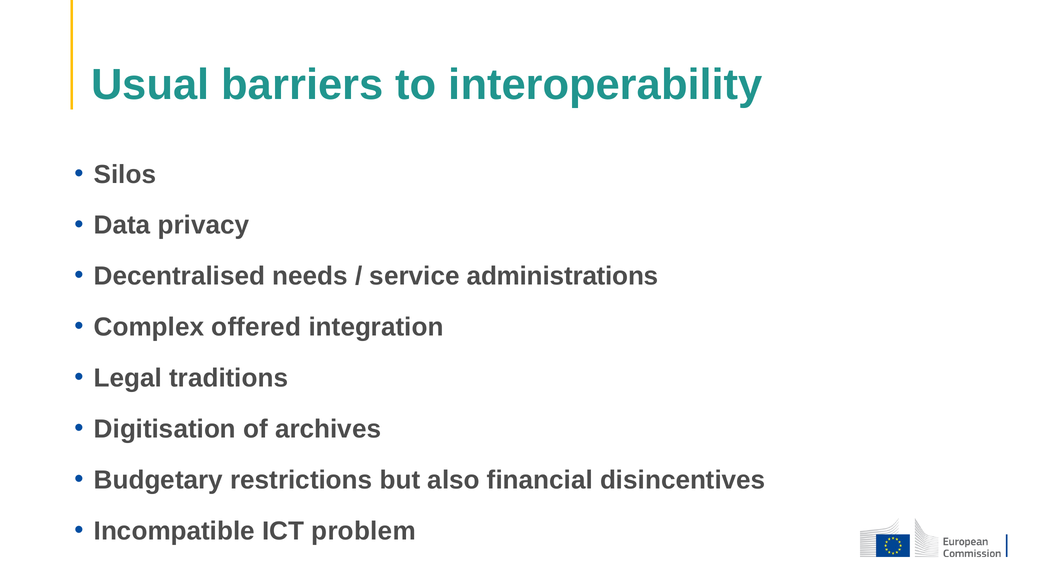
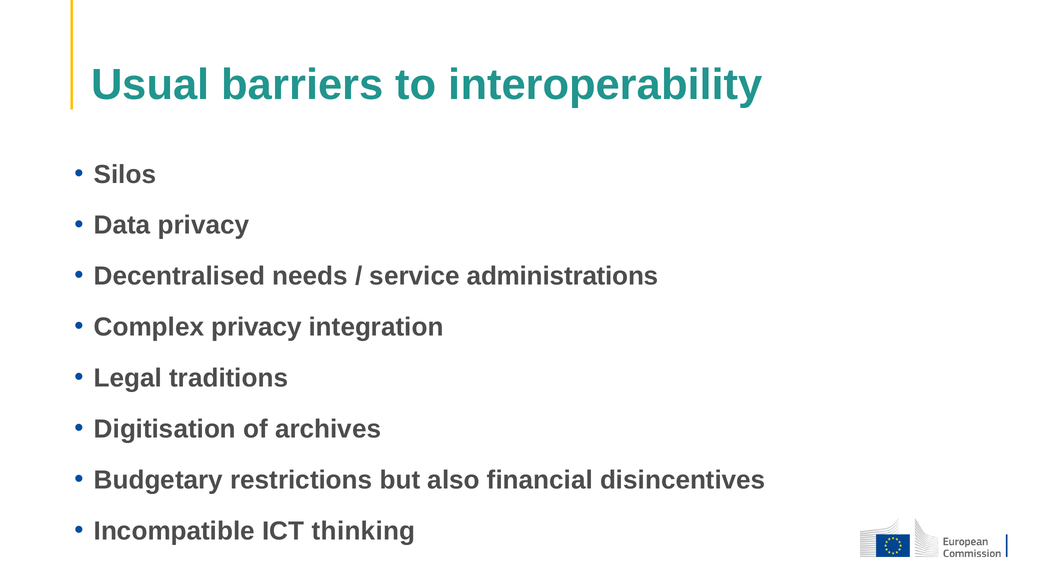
Complex offered: offered -> privacy
problem: problem -> thinking
